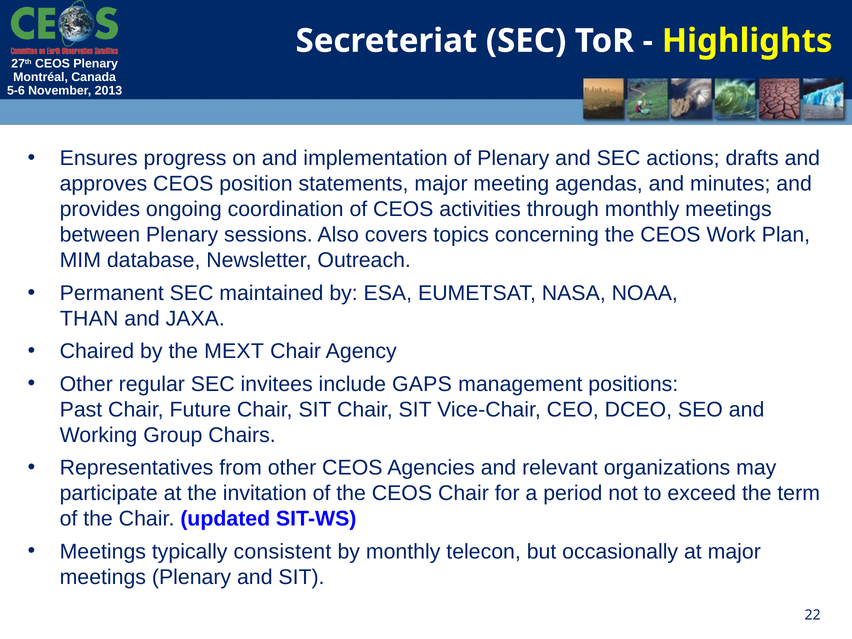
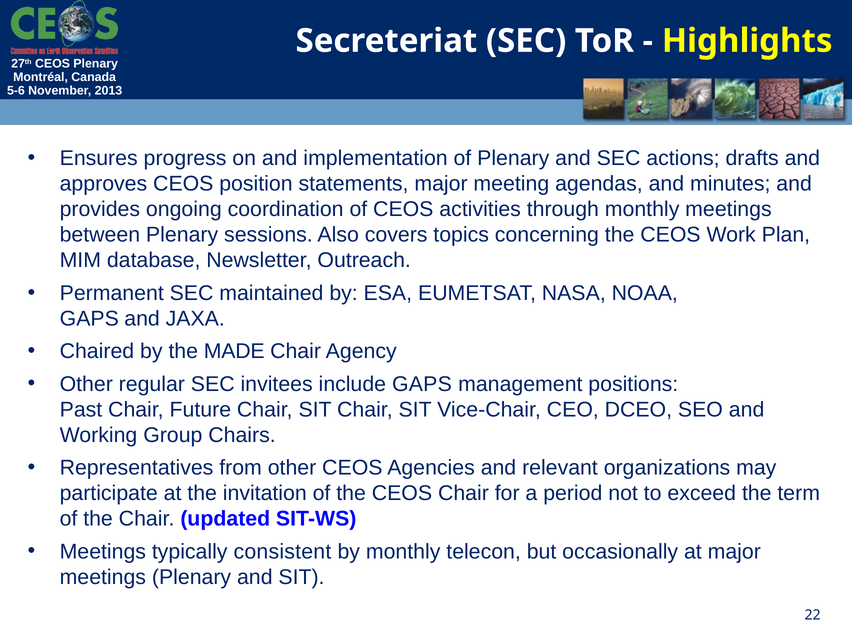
THAN at (89, 319): THAN -> GAPS
MEXT: MEXT -> MADE
